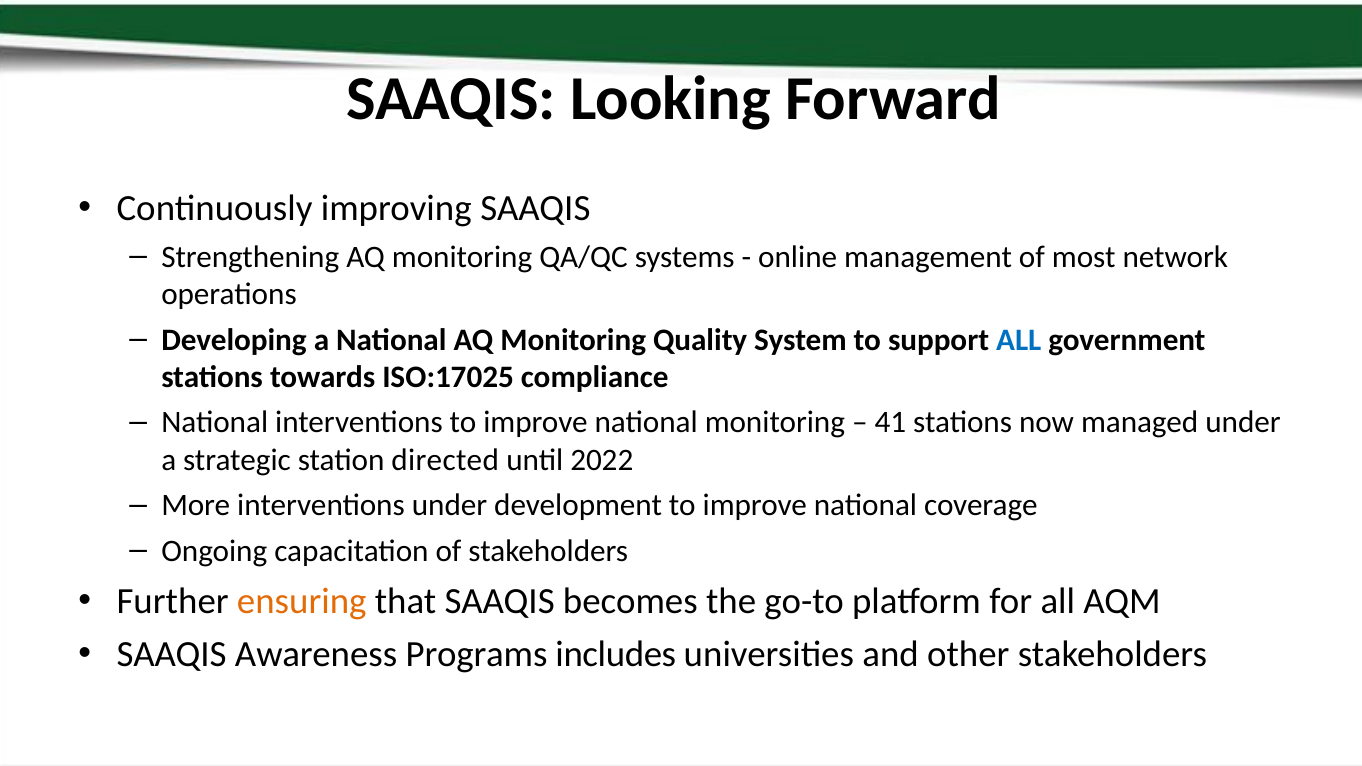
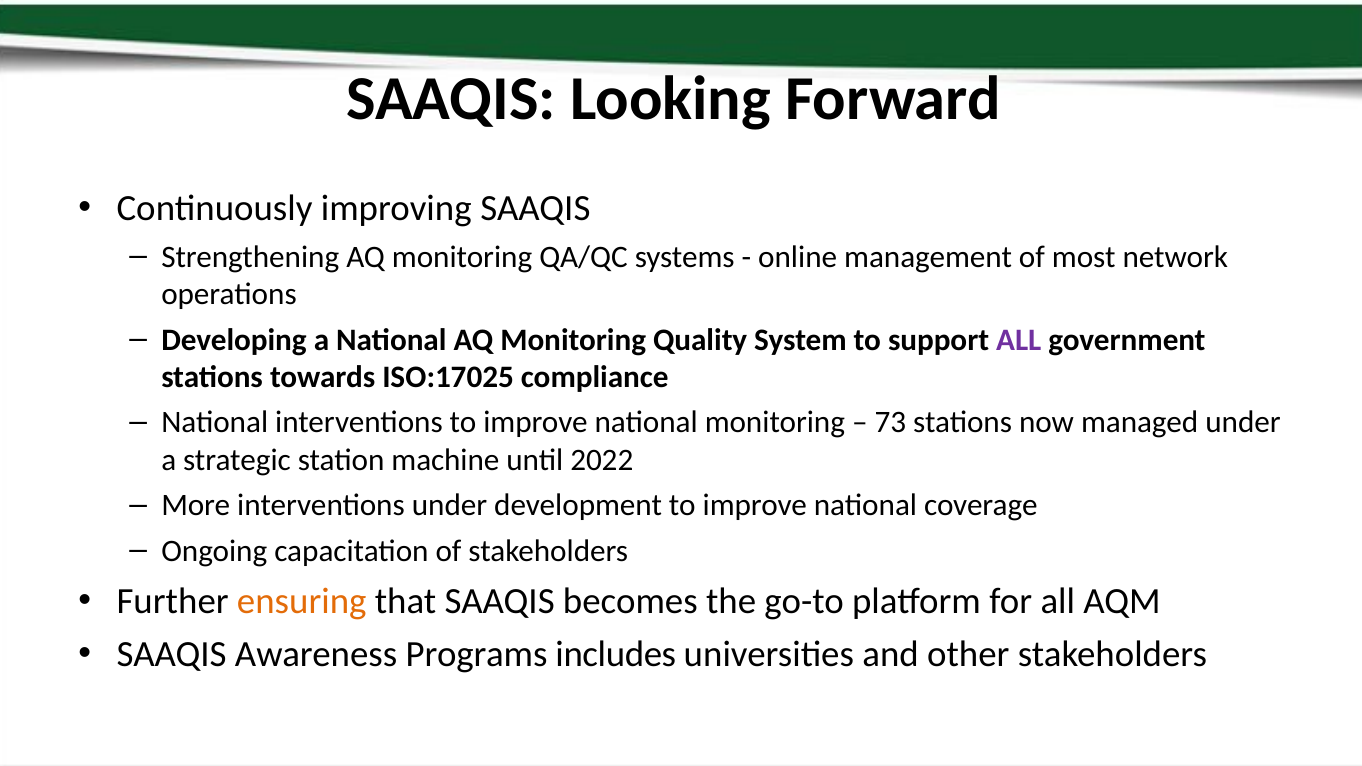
ALL at (1019, 340) colour: blue -> purple
41: 41 -> 73
directed: directed -> machine
